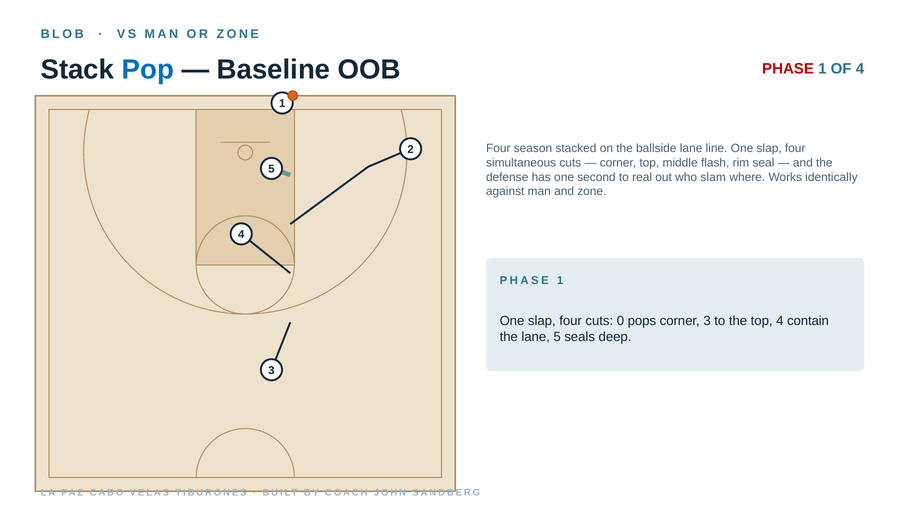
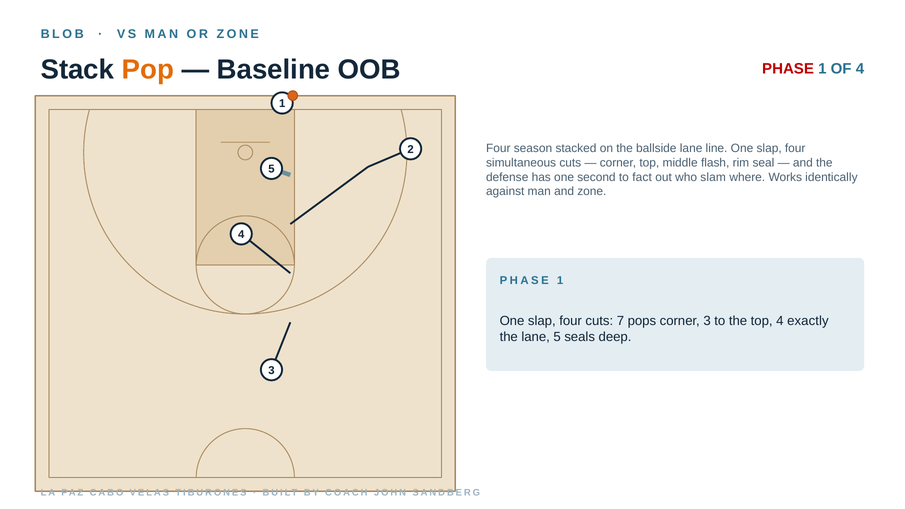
Pop colour: blue -> orange
real: real -> fact
0: 0 -> 7
contain: contain -> exactly
